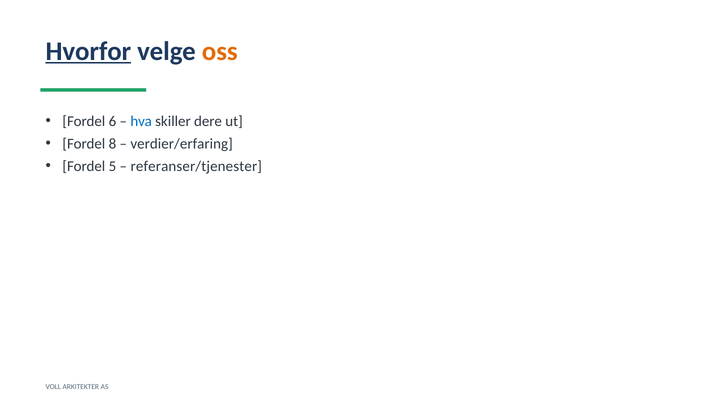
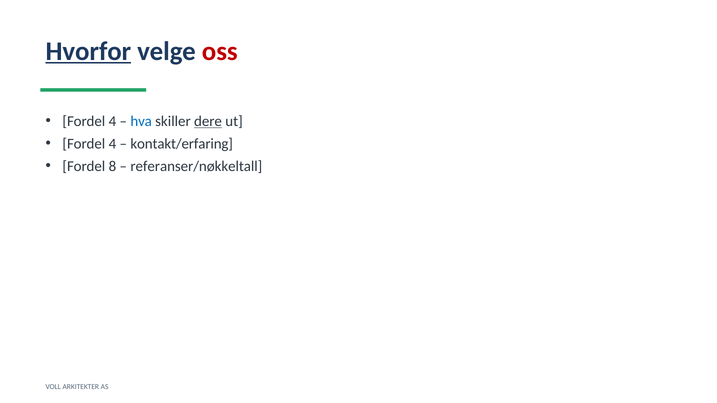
oss colour: orange -> red
6 at (112, 121): 6 -> 4
dere underline: none -> present
8 at (112, 144): 8 -> 4
verdier/erfaring: verdier/erfaring -> kontakt/erfaring
5: 5 -> 8
referanser/tjenester: referanser/tjenester -> referanser/nøkkeltall
